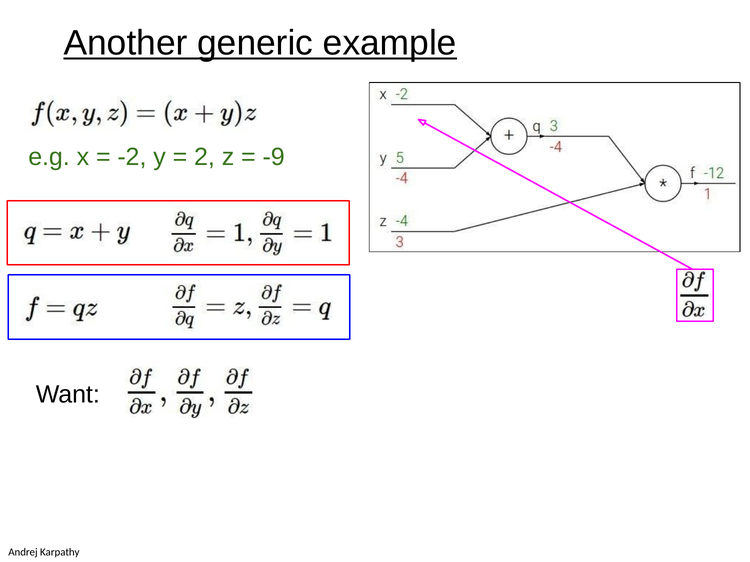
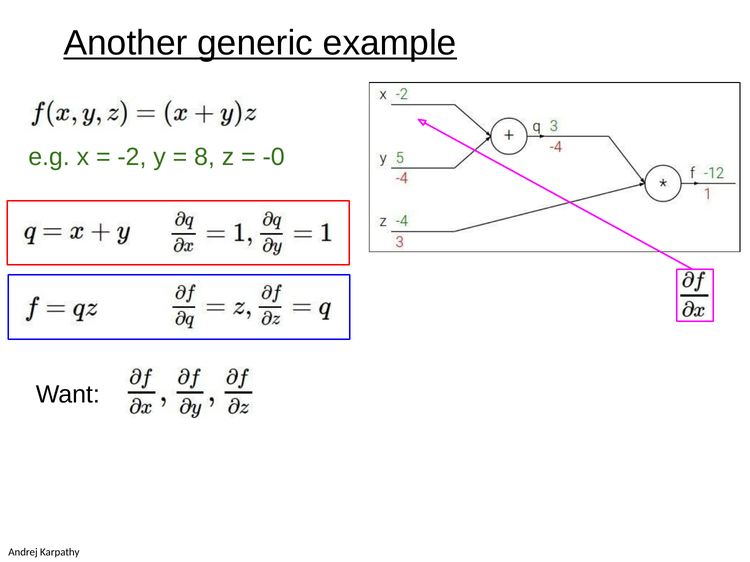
2: 2 -> 8
-9: -9 -> -0
